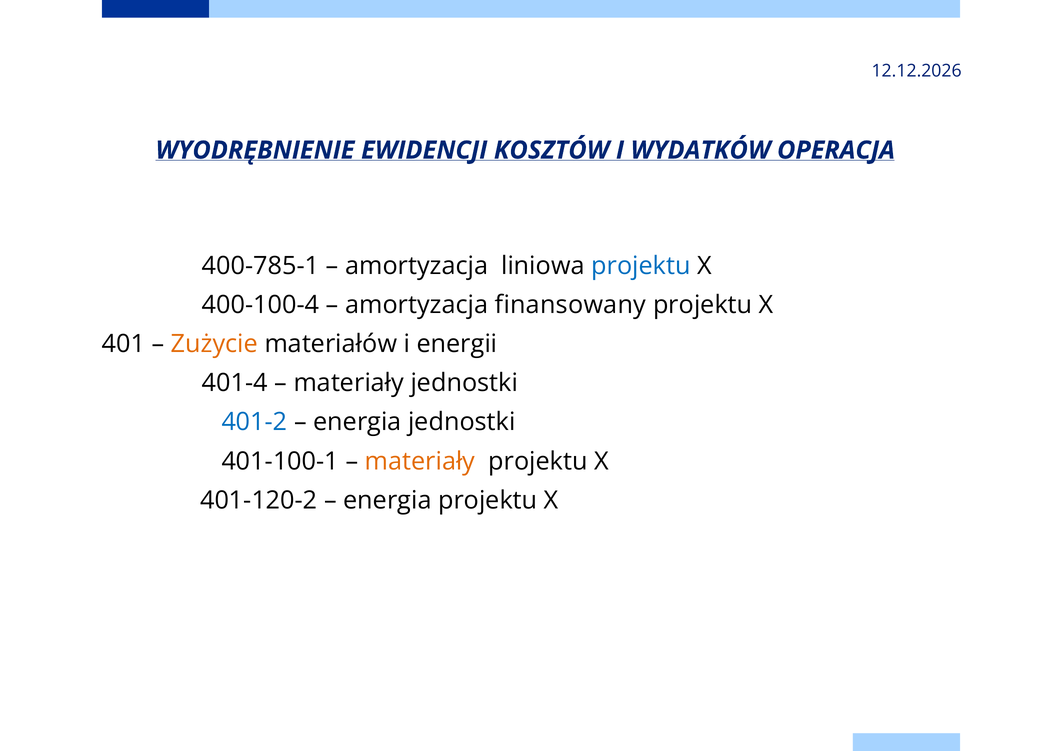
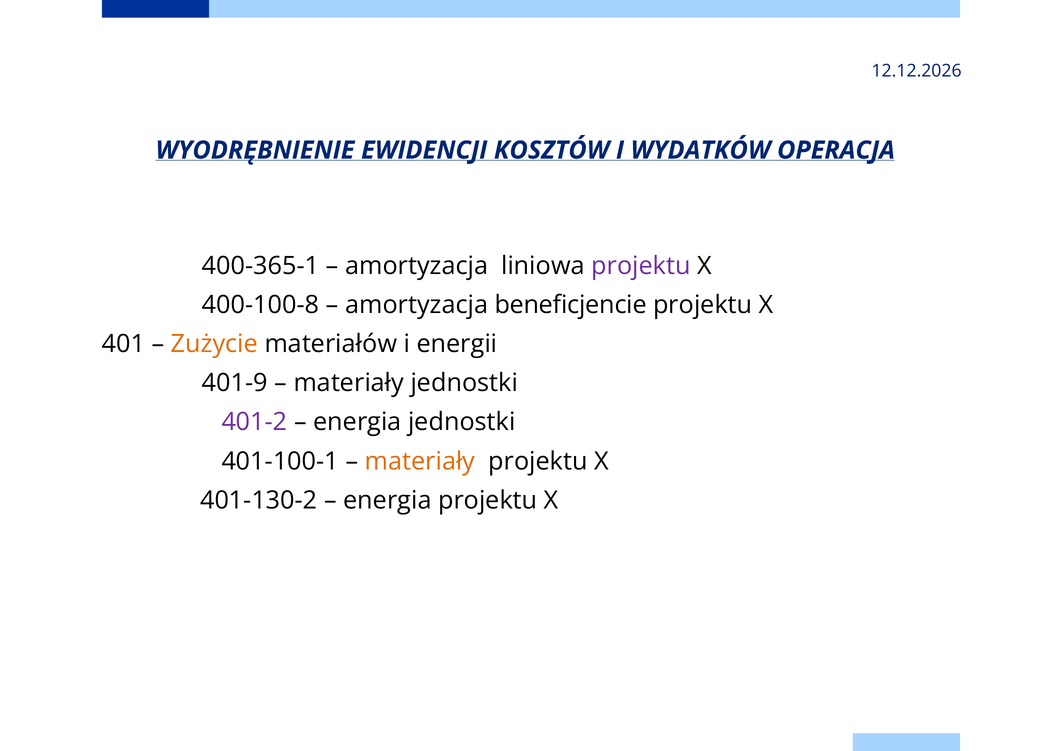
400-785-1: 400-785-1 -> 400-365-1
projektu at (641, 266) colour: blue -> purple
400-100-4: 400-100-4 -> 400-100-8
finansowany: finansowany -> beneficjencie
401-4: 401-4 -> 401-9
401-2 colour: blue -> purple
401-120-2: 401-120-2 -> 401-130-2
